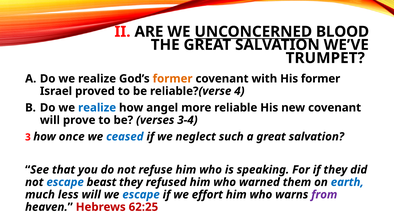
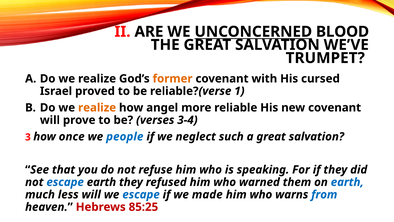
His former: former -> cursed
4: 4 -> 1
realize at (97, 107) colour: blue -> orange
ceased: ceased -> people
escape beast: beast -> earth
effort: effort -> made
from colour: purple -> blue
62:25: 62:25 -> 85:25
